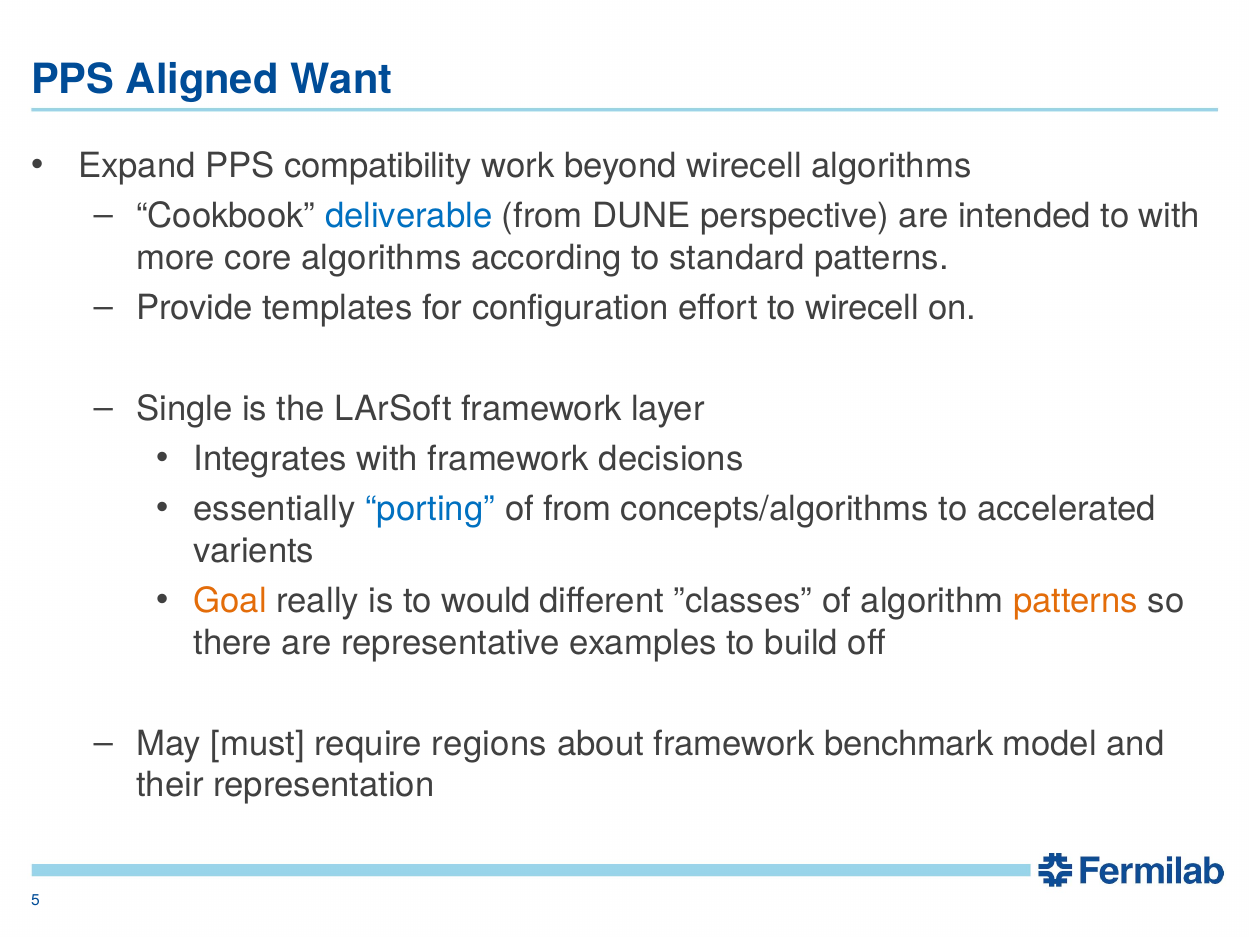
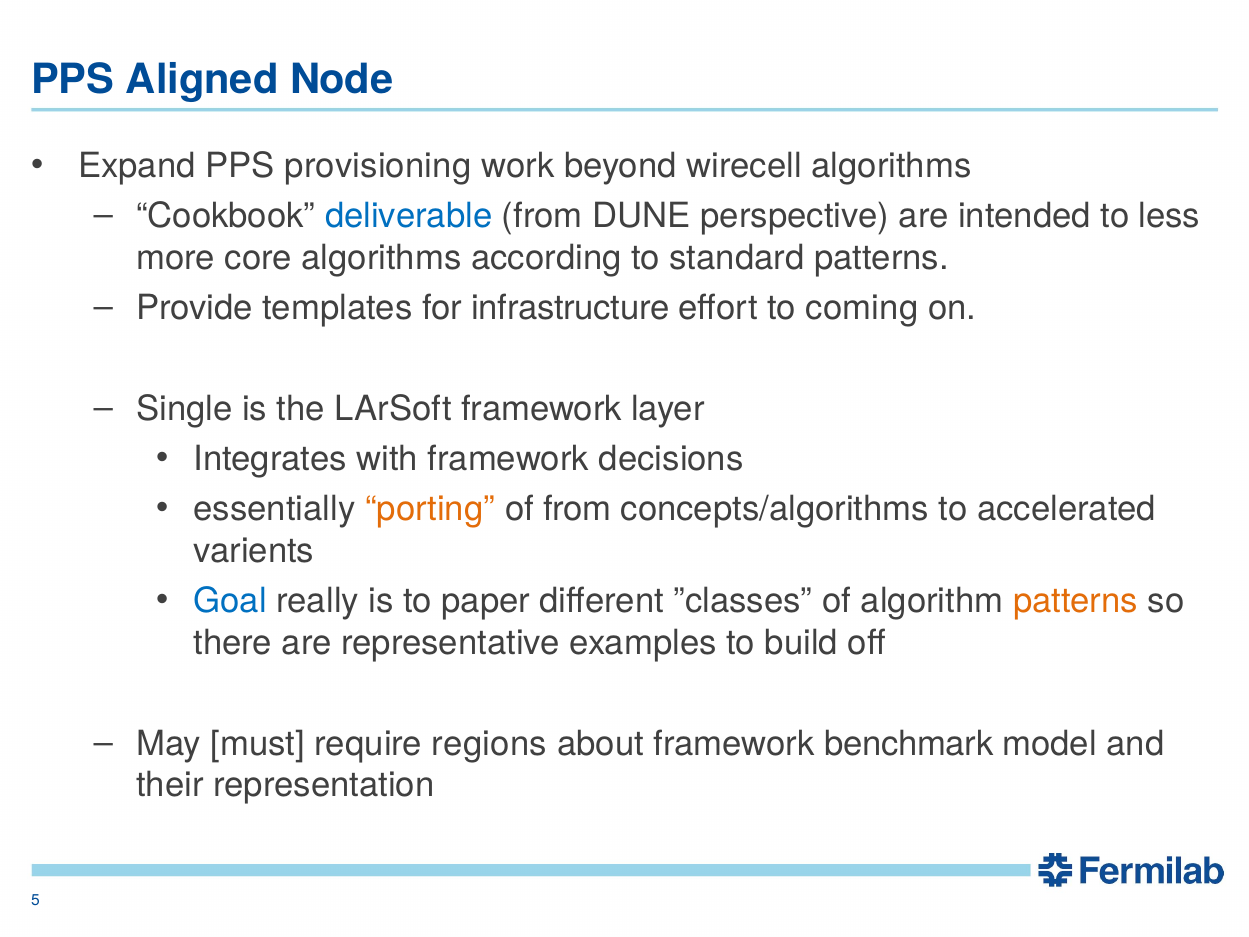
Want: Want -> Node
compatibility: compatibility -> provisioning
to with: with -> less
configuration: configuration -> infrastructure
to wirecell: wirecell -> coming
porting colour: blue -> orange
Goal colour: orange -> blue
would: would -> paper
